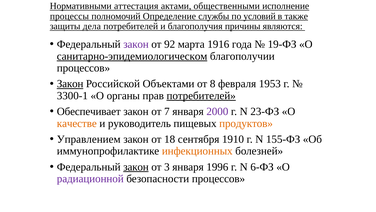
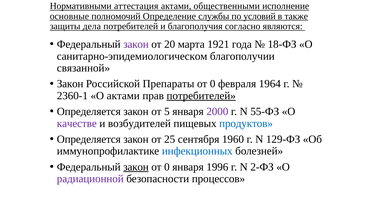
процессы: процессы -> основные
причины: причины -> согласно
92: 92 -> 20
1916: 1916 -> 1921
19-ФЗ: 19-ФЗ -> 18-ФЗ
санитарно-эпидемиологическом underline: present -> none
процессов at (83, 68): процессов -> связанной
Закон at (70, 84) underline: present -> none
Объектами: Объектами -> Препараты
8 at (213, 84): 8 -> 0
1953: 1953 -> 1964
3300-1: 3300-1 -> 2360-1
О органы: органы -> актами
Обеспечивает at (89, 111): Обеспечивает -> Определяется
7: 7 -> 5
23-ФЗ: 23-ФЗ -> 55-ФЗ
качестве colour: orange -> purple
руководитель: руководитель -> возбудителей
продуктов colour: orange -> blue
Управлением at (89, 139): Управлением -> Определяется
18: 18 -> 25
1910: 1910 -> 1960
155-ФЗ: 155-ФЗ -> 129-ФЗ
инфекционных colour: orange -> blue
3 at (167, 166): 3 -> 0
6-ФЗ: 6-ФЗ -> 2-ФЗ
